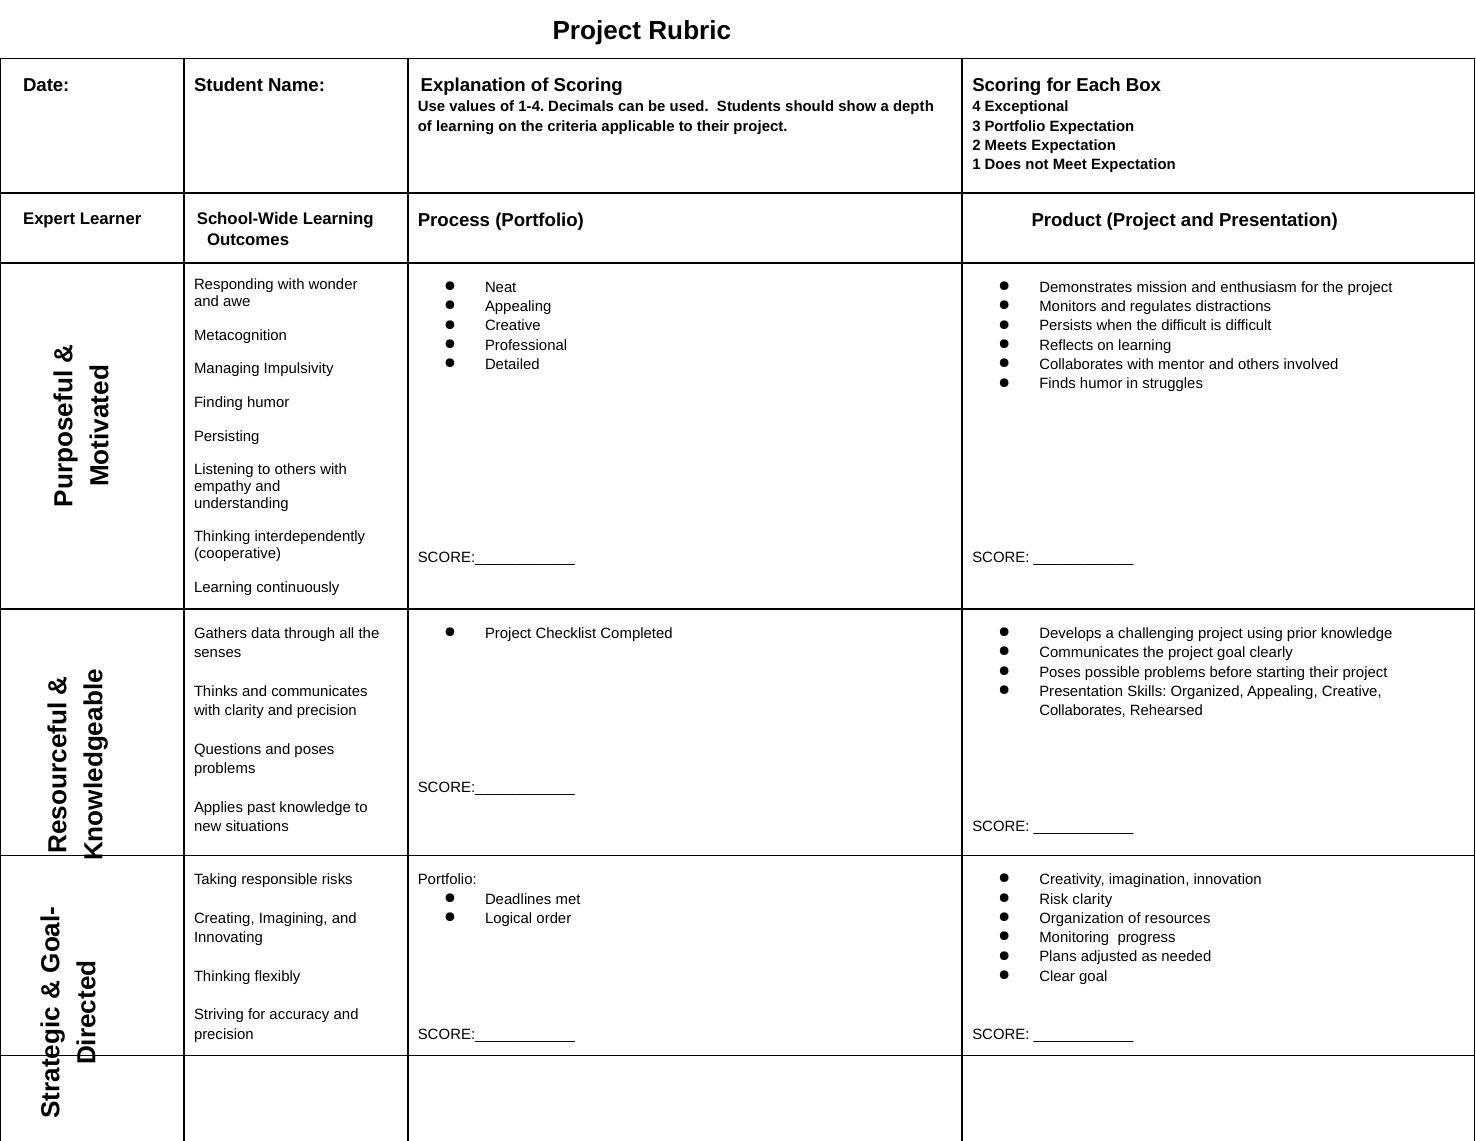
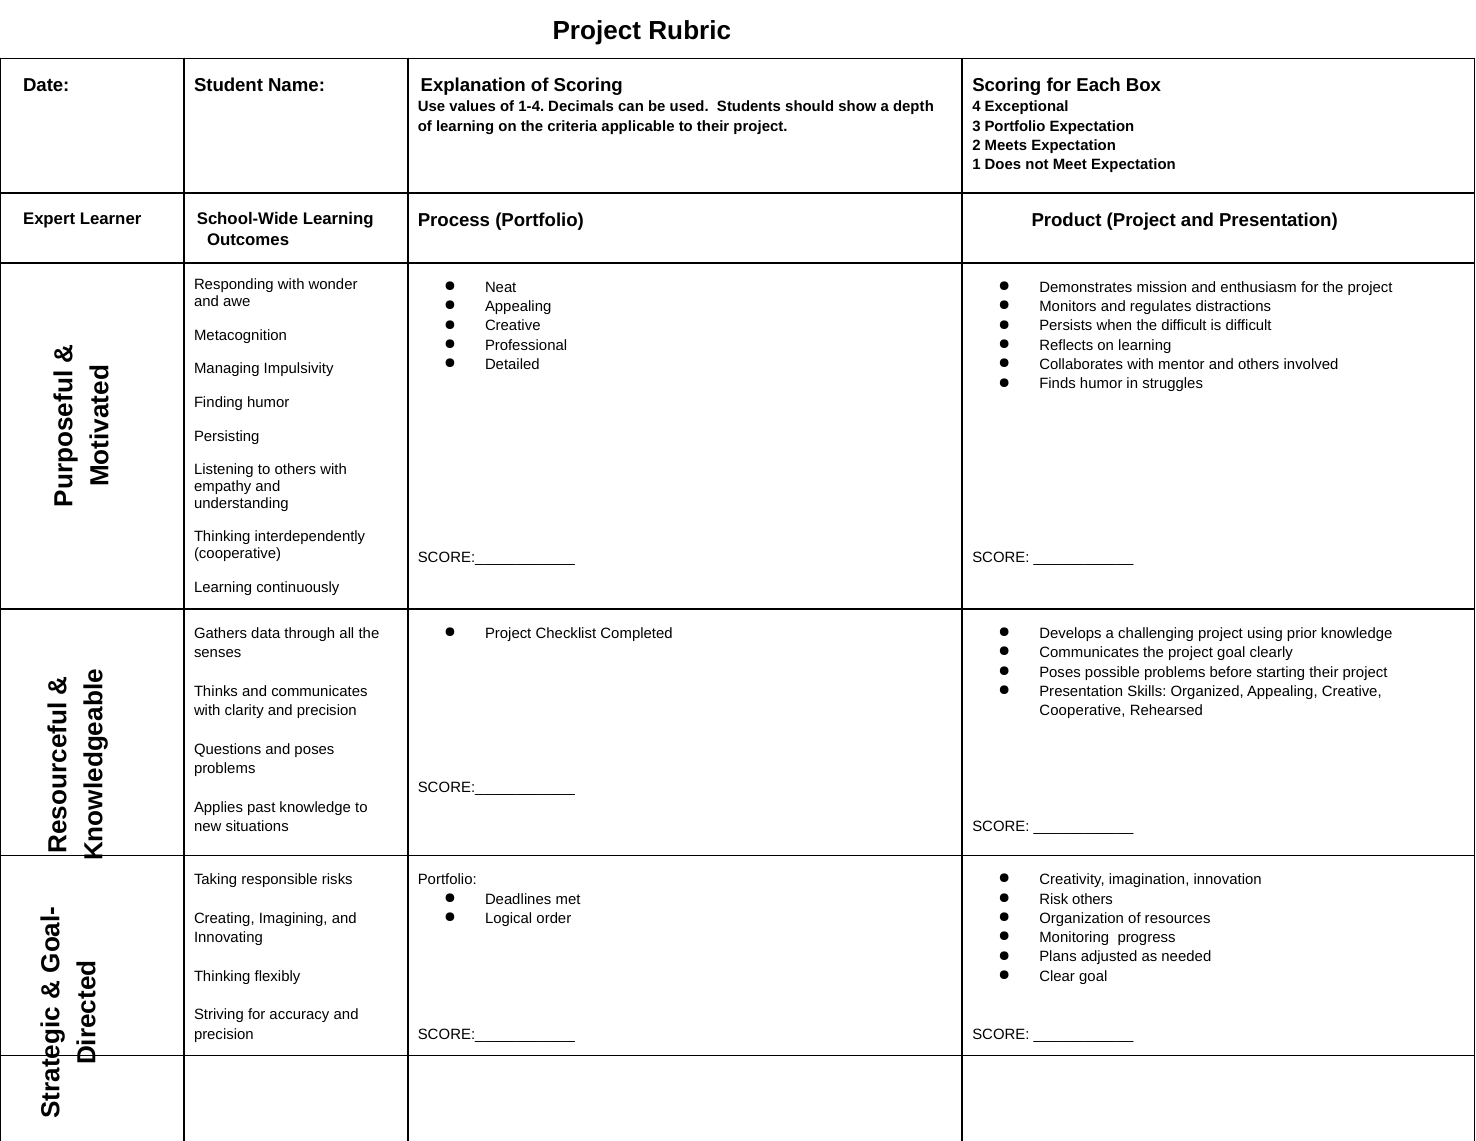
Collaborates at (1083, 710): Collaborates -> Cooperative
Risk clarity: clarity -> others
